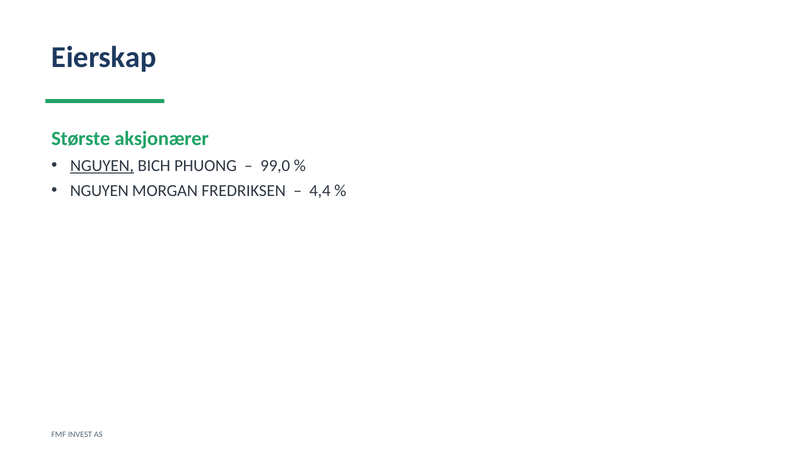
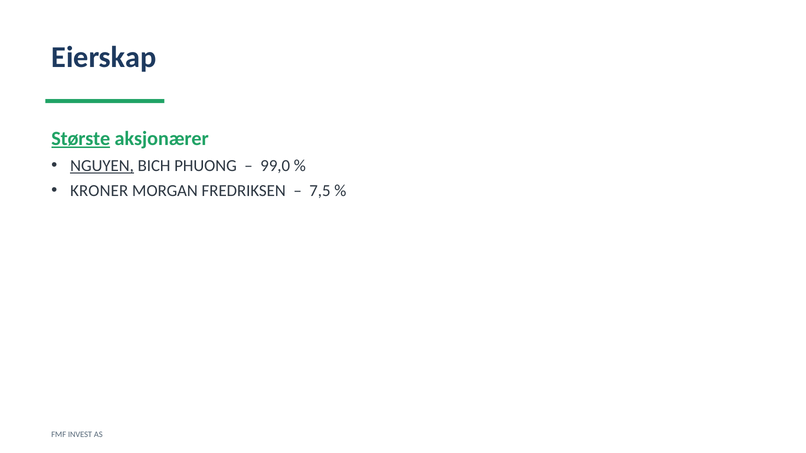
Største underline: none -> present
NGUYEN at (99, 191): NGUYEN -> KRONER
4,4: 4,4 -> 7,5
